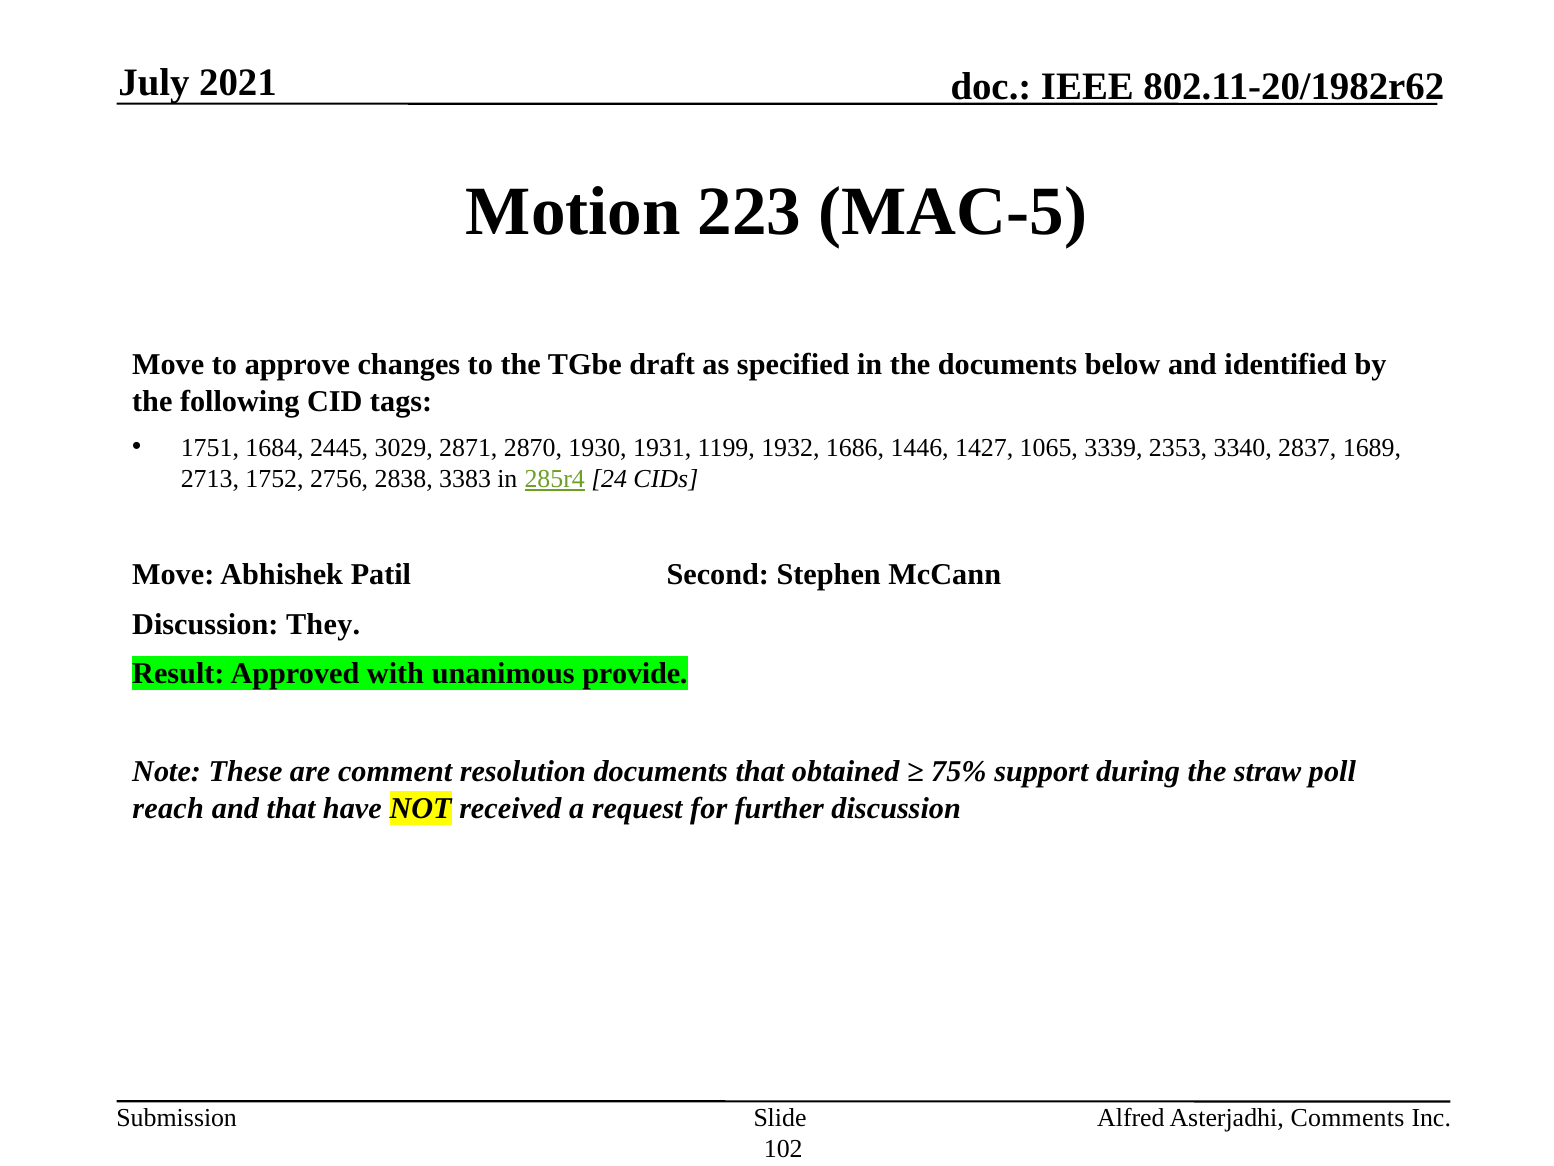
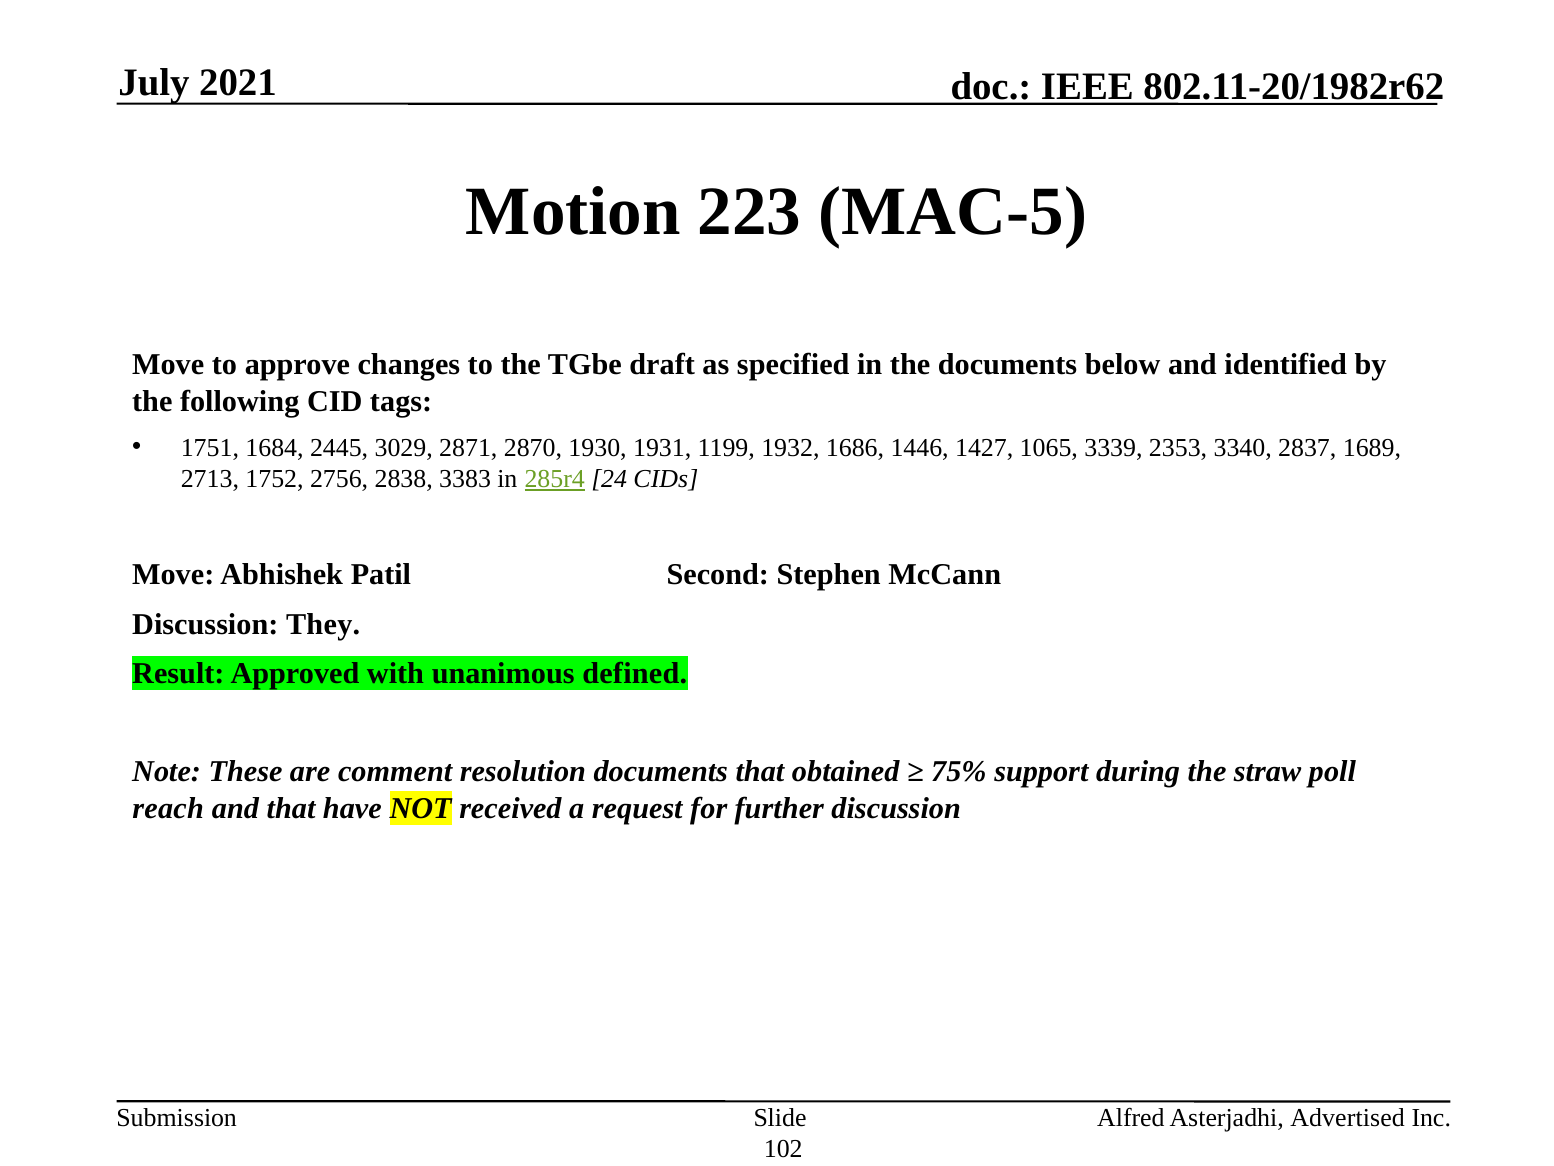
provide: provide -> defined
Comments: Comments -> Advertised
